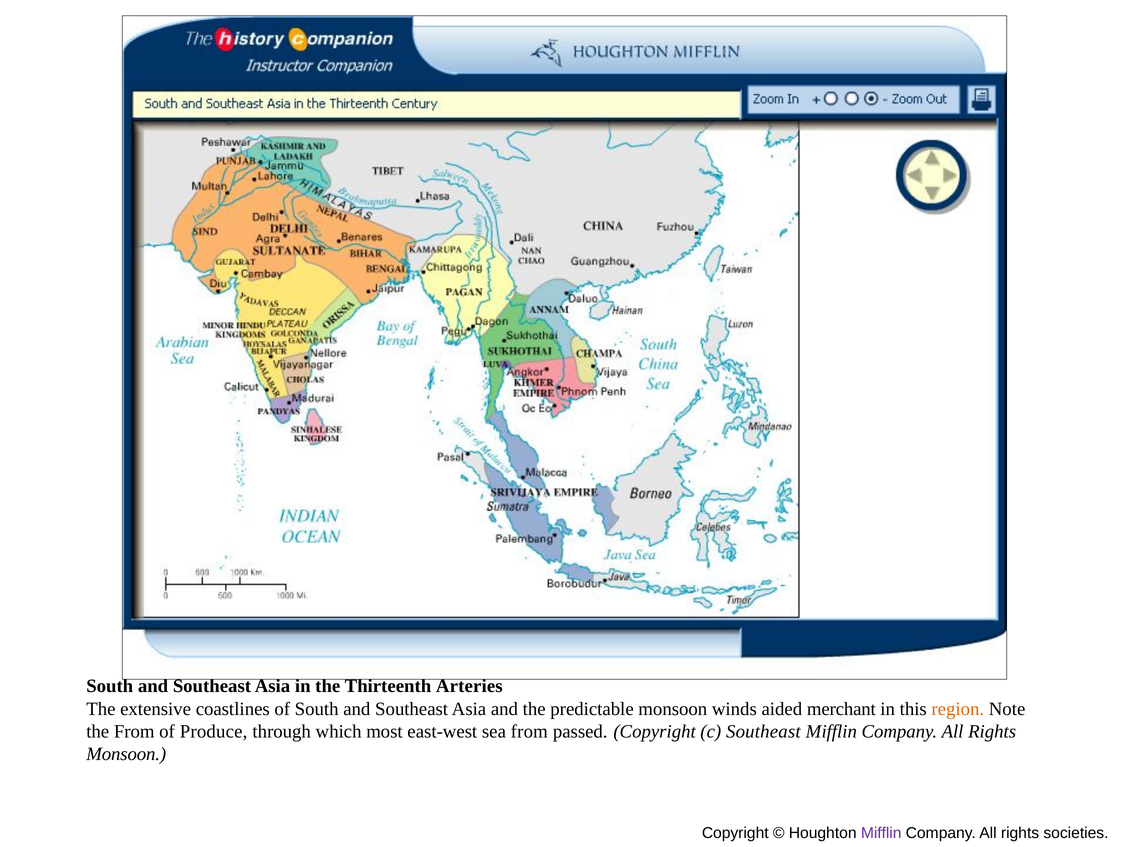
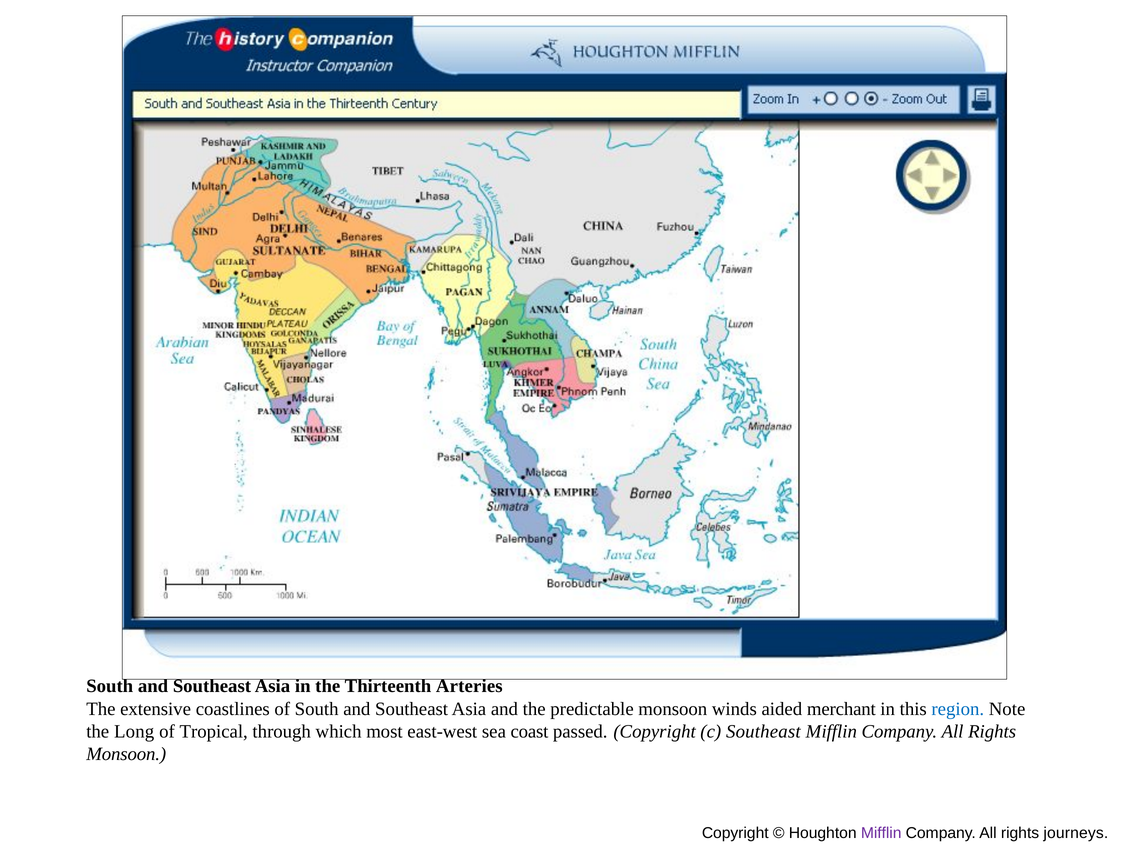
region colour: orange -> blue
the From: From -> Long
Produce: Produce -> Tropical
sea from: from -> coast
societies: societies -> journeys
